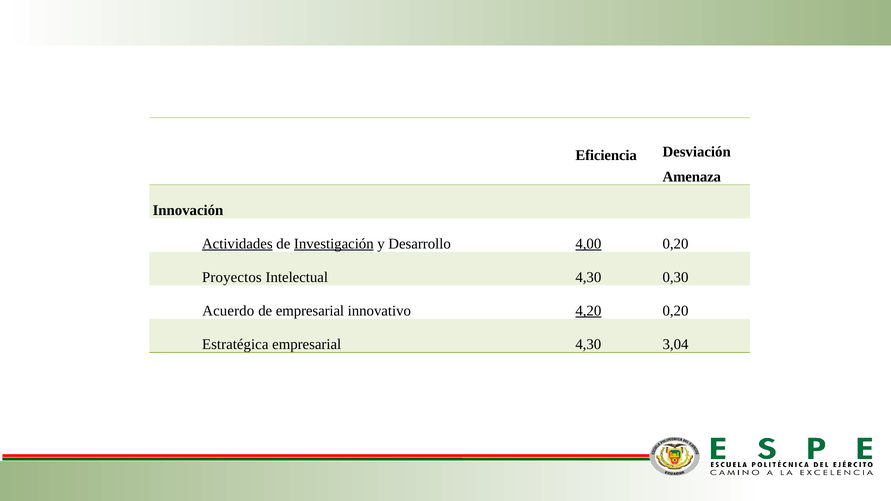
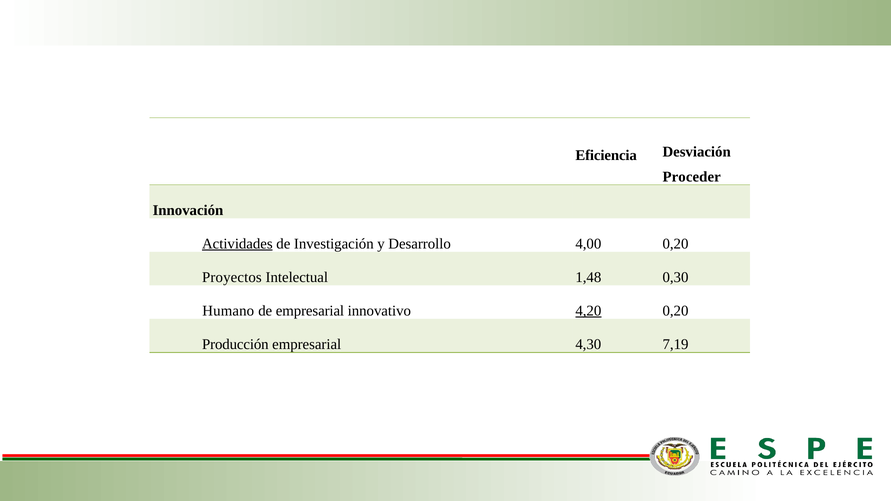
Amenaza: Amenaza -> Proceder
Investigación underline: present -> none
4,00 underline: present -> none
Intelectual 4,30: 4,30 -> 1,48
Acuerdo: Acuerdo -> Humano
Estratégica: Estratégica -> Producción
3,04: 3,04 -> 7,19
